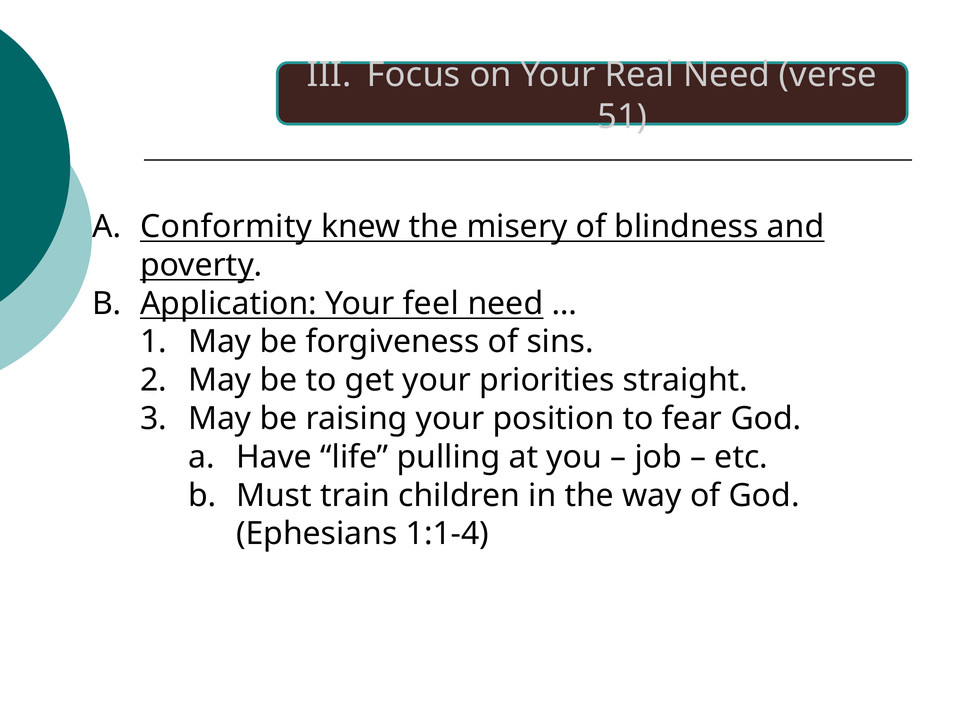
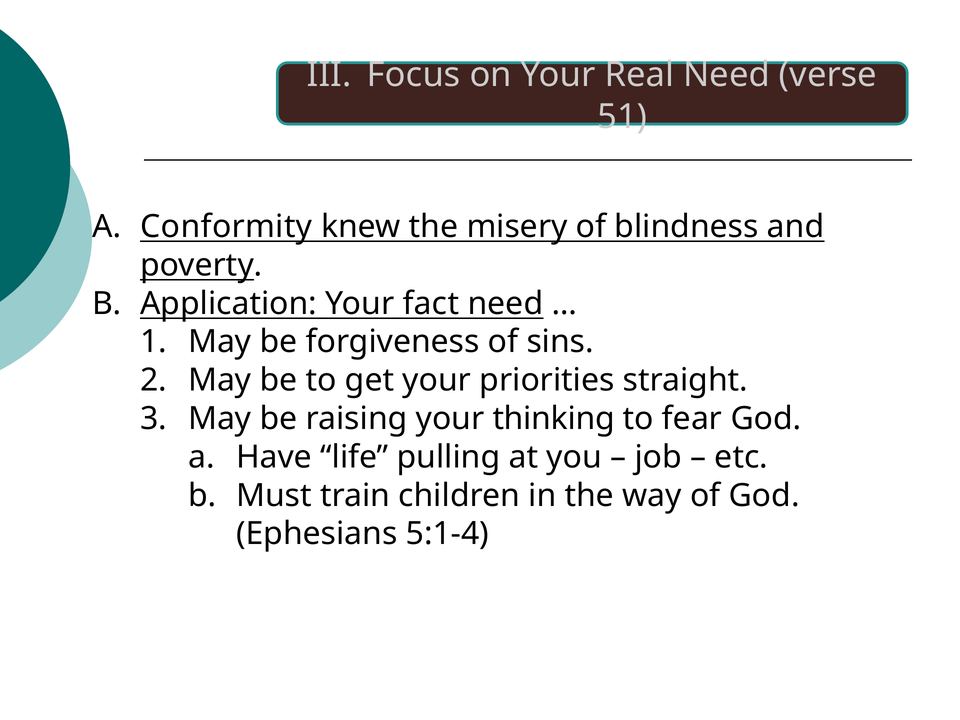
feel: feel -> fact
position: position -> thinking
1:1-4: 1:1-4 -> 5:1-4
